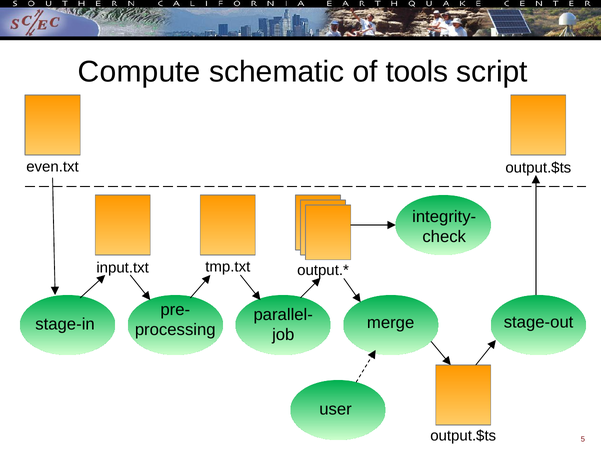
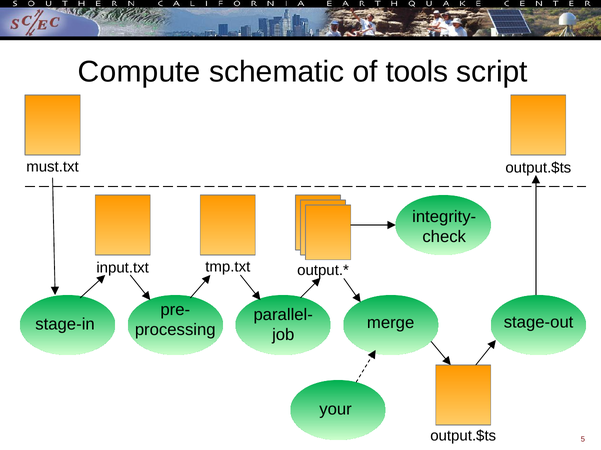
even.txt: even.txt -> must.txt
user: user -> your
